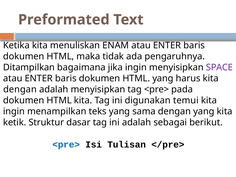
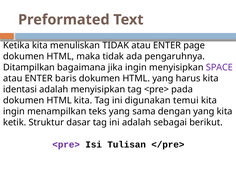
menuliskan ENAM: ENAM -> TIDAK
baris at (194, 45): baris -> page
dengan at (20, 89): dengan -> identasi
<pre> at (66, 144) colour: blue -> purple
